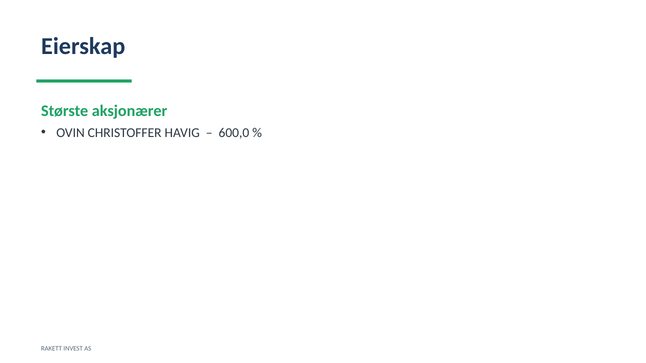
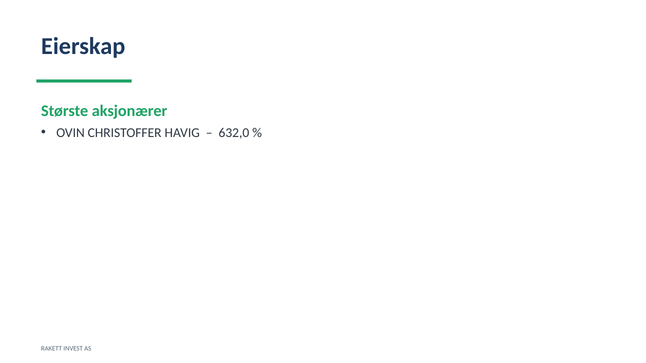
600,0: 600,0 -> 632,0
